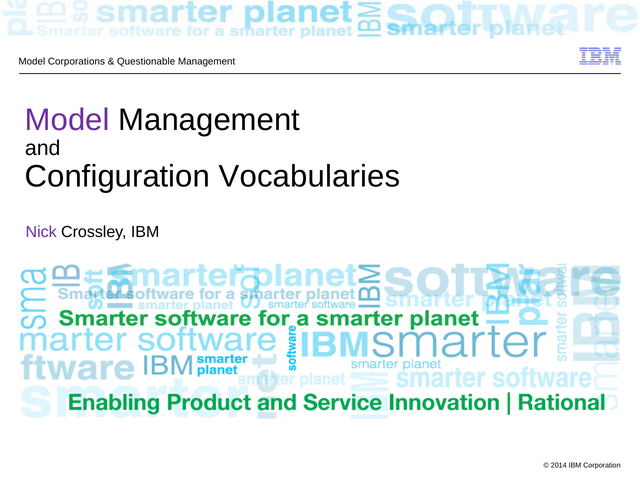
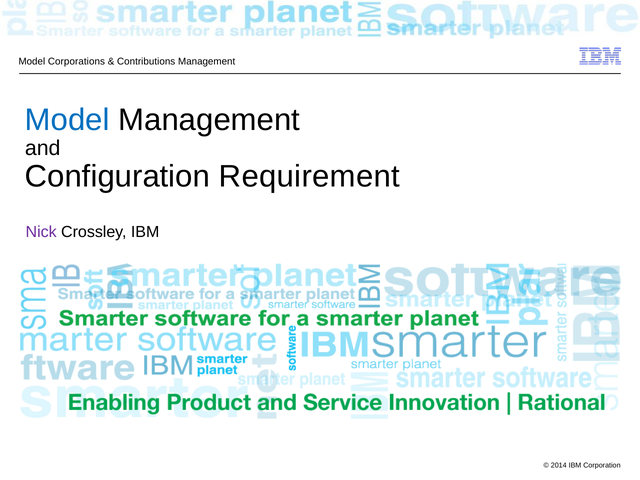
Questionable: Questionable -> Contributions
Model at (67, 120) colour: purple -> blue
Vocabularies: Vocabularies -> Requirement
